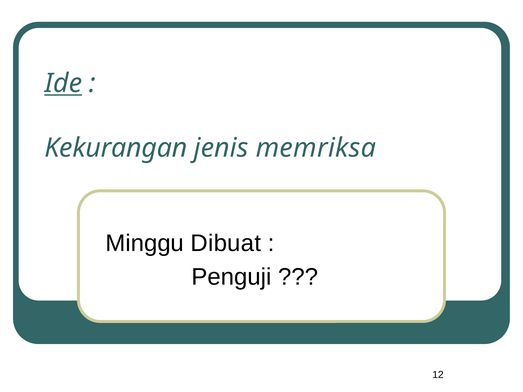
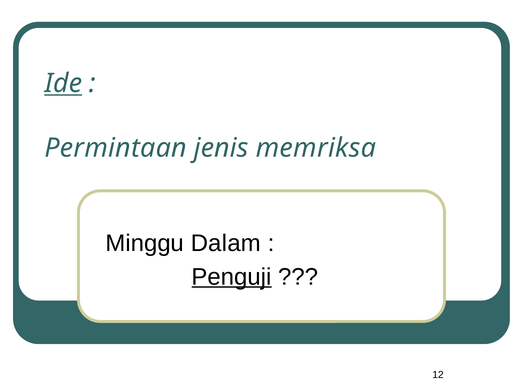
Kekurangan: Kekurangan -> Permintaan
Dibuat: Dibuat -> Dalam
Penguji underline: none -> present
